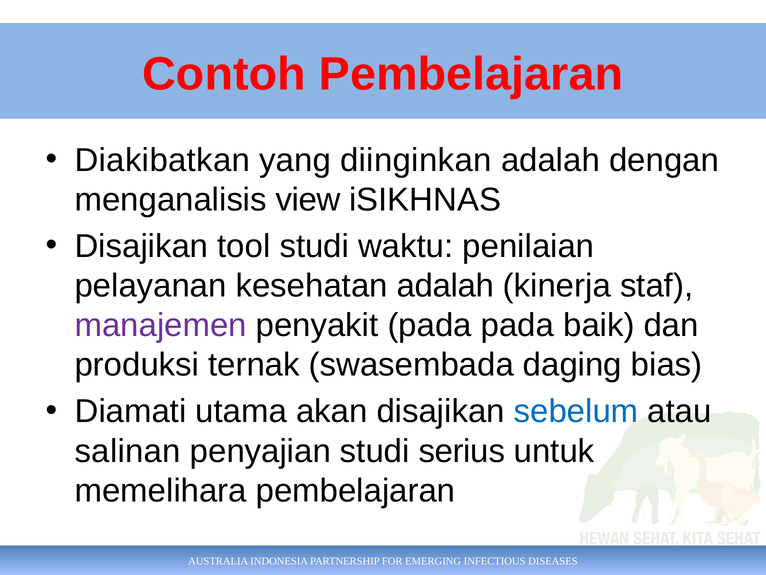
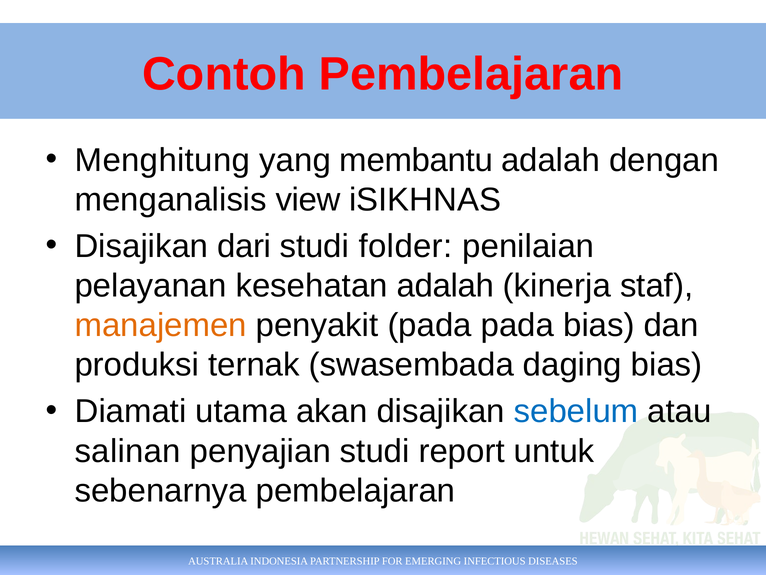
Diakibatkan: Diakibatkan -> Menghitung
diinginkan: diinginkan -> membantu
tool: tool -> dari
waktu: waktu -> folder
manajemen colour: purple -> orange
pada baik: baik -> bias
serius: serius -> report
memelihara: memelihara -> sebenarnya
